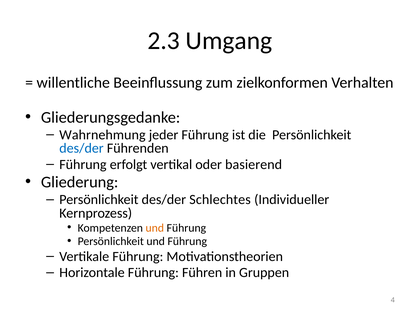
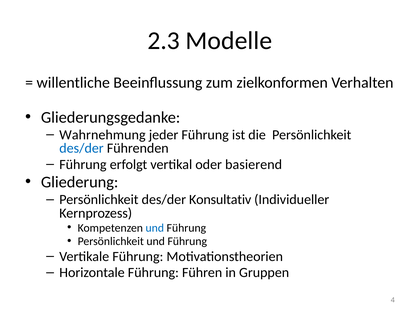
Umgang: Umgang -> Modelle
Schlechtes: Schlechtes -> Konsultativ
und at (155, 228) colour: orange -> blue
